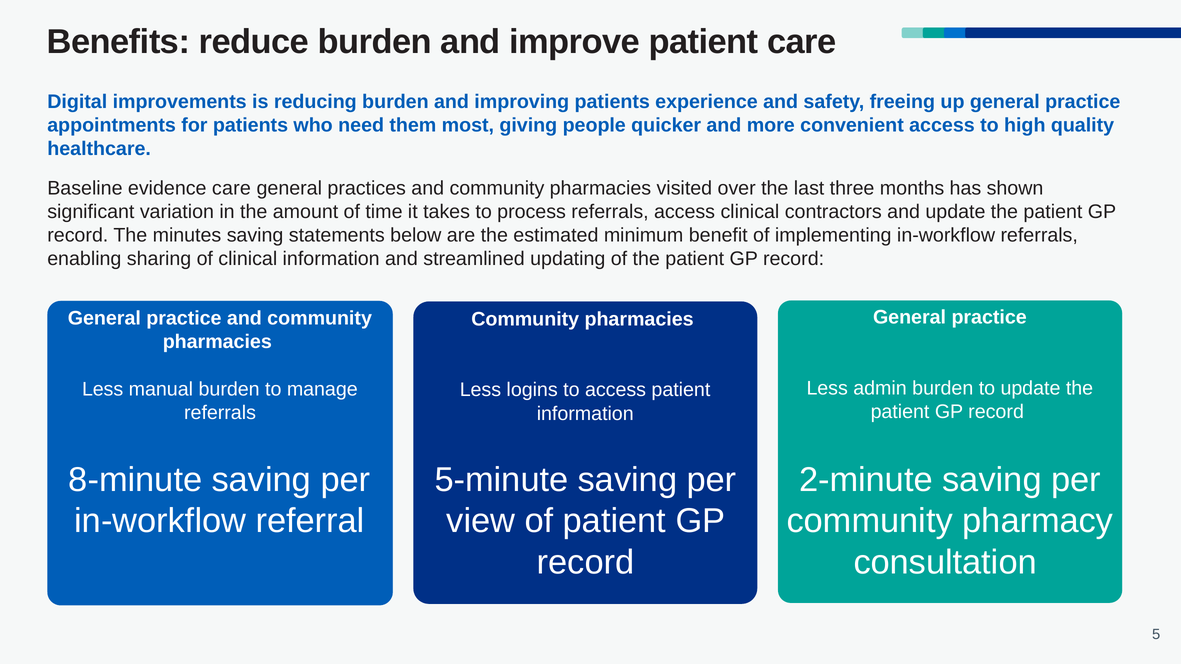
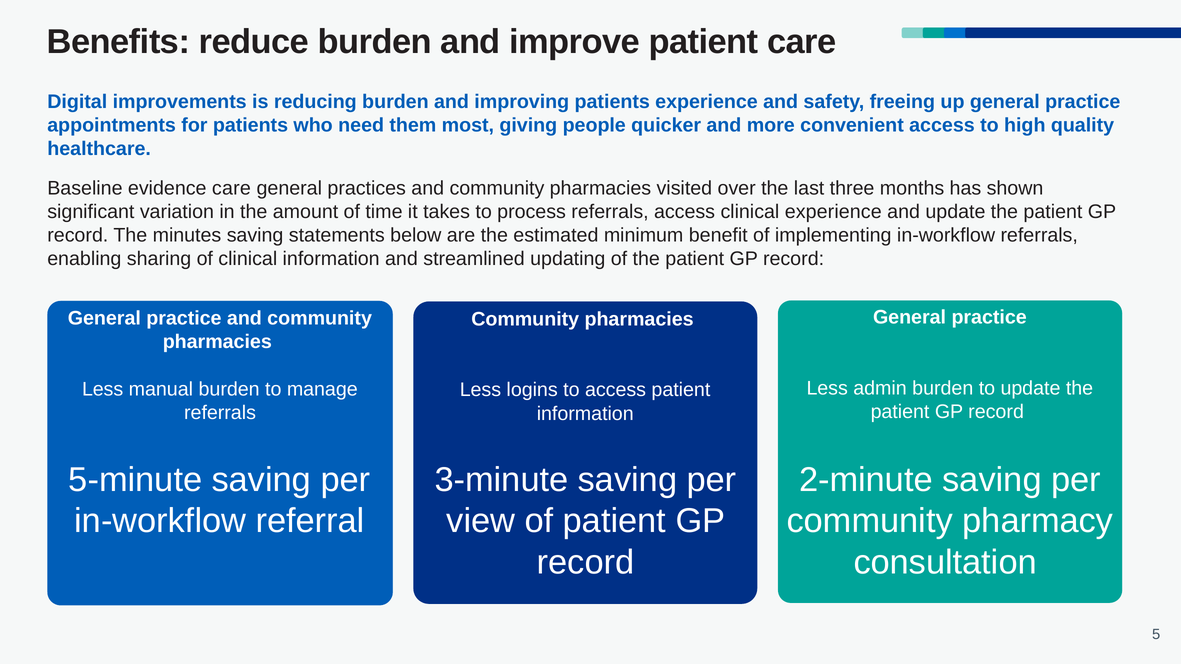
clinical contractors: contractors -> experience
8-minute: 8-minute -> 5-minute
5-minute: 5-minute -> 3-minute
